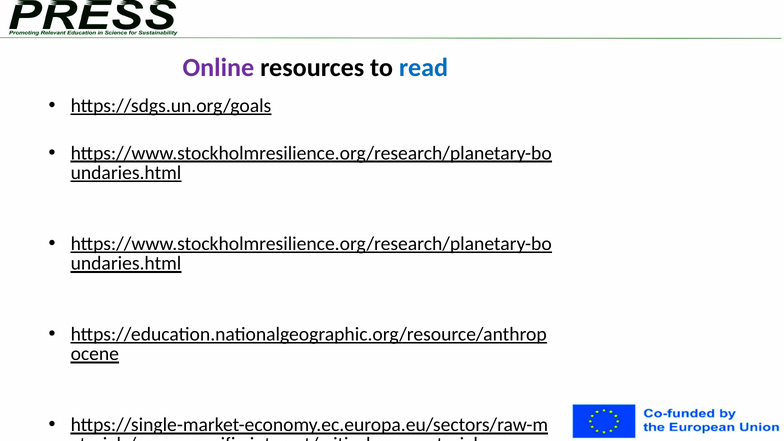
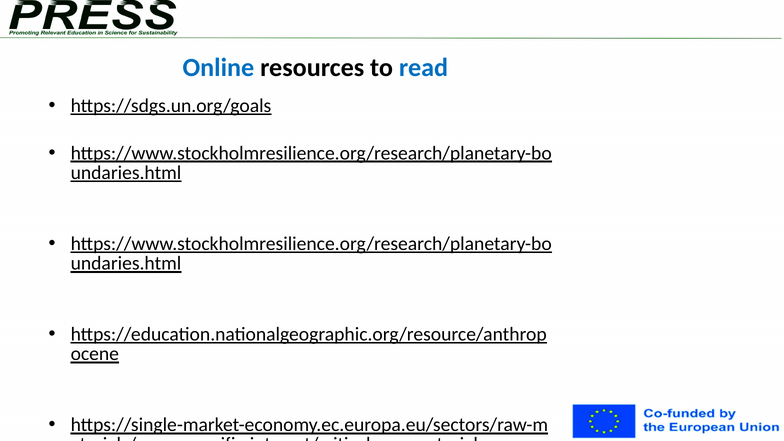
Online colour: purple -> blue
